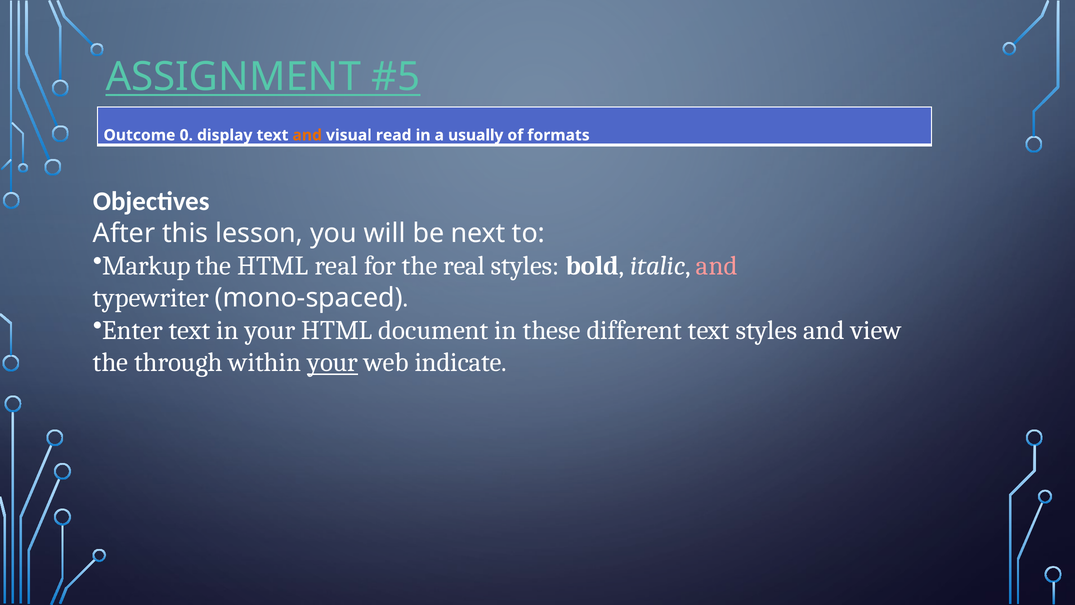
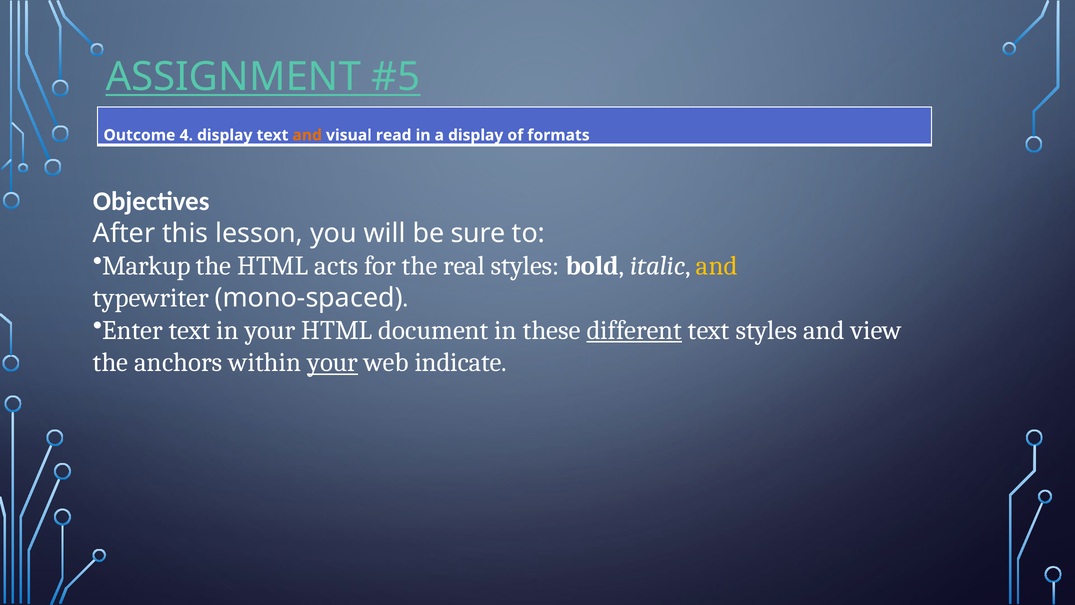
0: 0 -> 4
a usually: usually -> display
next: next -> sure
HTML real: real -> acts
and at (717, 266) colour: pink -> yellow
different underline: none -> present
through: through -> anchors
